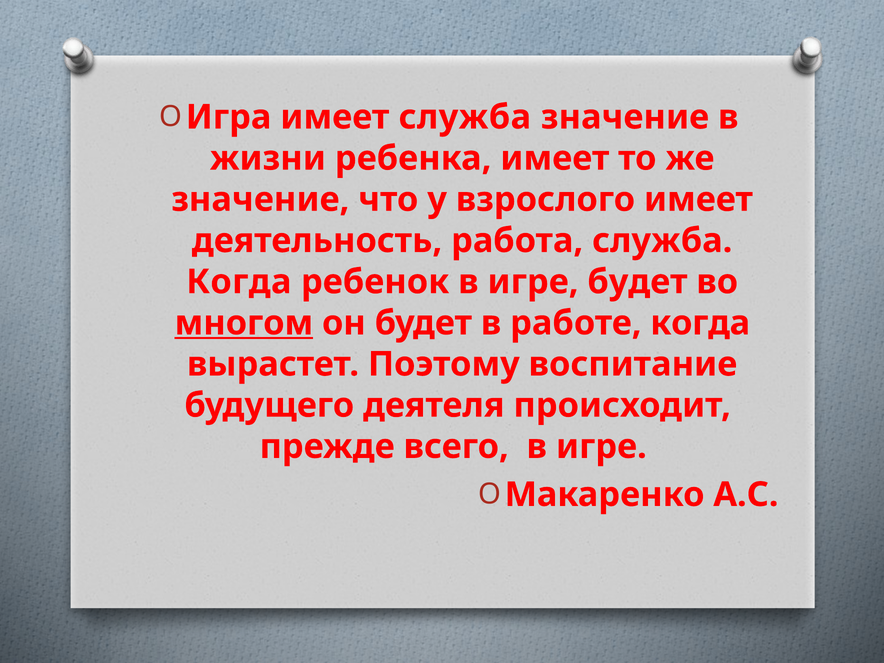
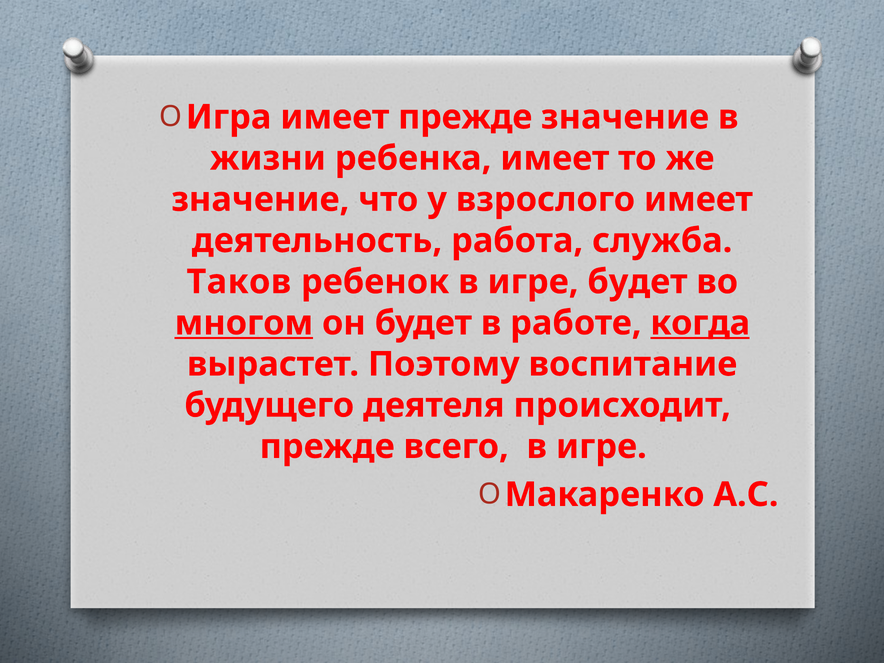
имеет служба: служба -> прежде
Когда at (239, 282): Когда -> Таков
когда at (700, 323) underline: none -> present
